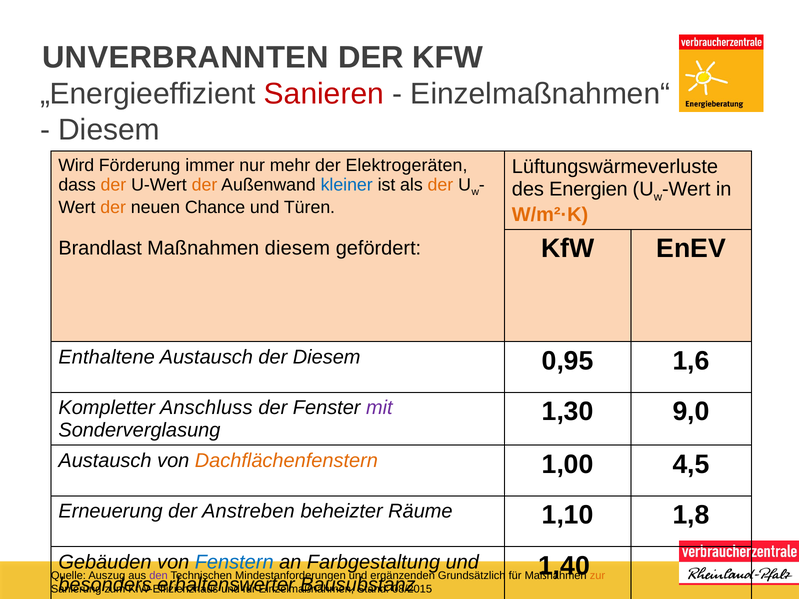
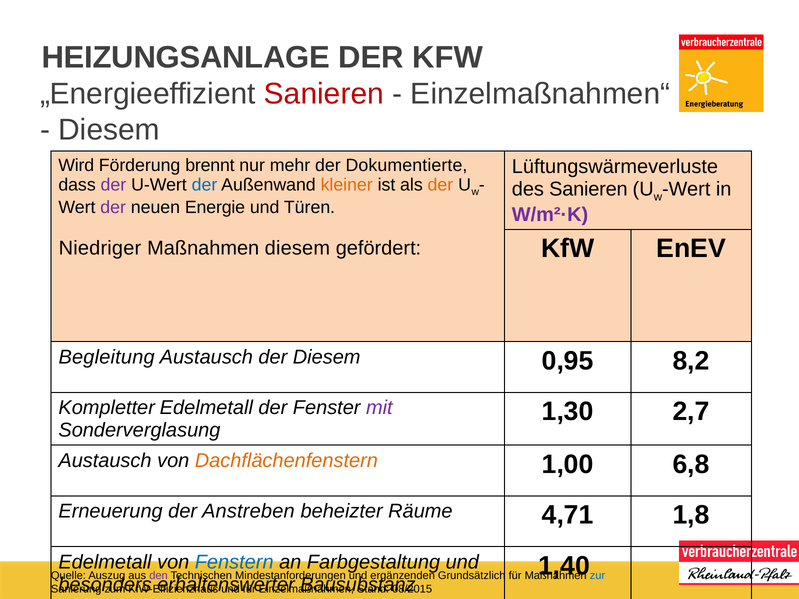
UNVERBRANNTEN: UNVERBRANNTEN -> HEIZUNGSANLAGE
immer: immer -> brennt
Elektrogeräten: Elektrogeräten -> Dokumentierte
der at (113, 185) colour: orange -> purple
der at (204, 185) colour: orange -> blue
kleiner colour: blue -> orange
des Energien: Energien -> Sanieren
der at (113, 208) colour: orange -> purple
Chance: Chance -> Energie
W/m²·K colour: orange -> purple
Brandlast: Brandlast -> Niedriger
Enthaltene: Enthaltene -> Begleitung
1,6: 1,6 -> 8,2
Kompletter Anschluss: Anschluss -> Edelmetall
9,0: 9,0 -> 2,7
4,5: 4,5 -> 6,8
1,10: 1,10 -> 4,71
Gebäuden at (105, 562): Gebäuden -> Edelmetall
zur colour: orange -> blue
